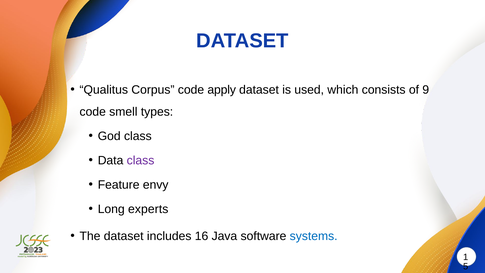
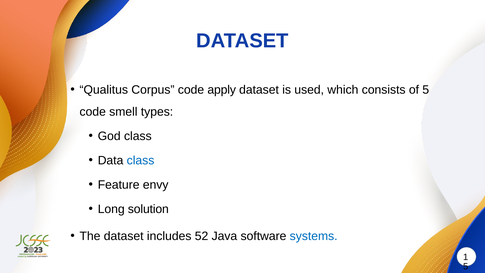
of 9: 9 -> 5
class at (141, 160) colour: purple -> blue
experts: experts -> solution
16: 16 -> 52
